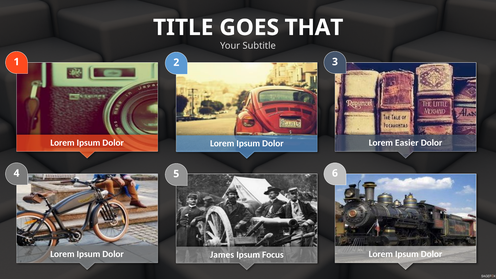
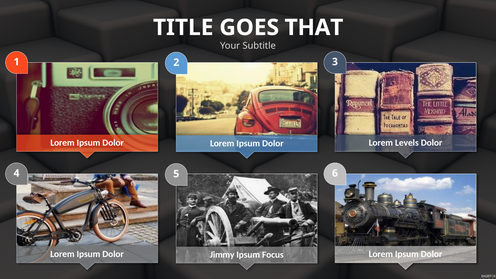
Easier: Easier -> Levels
James: James -> Jimmy
